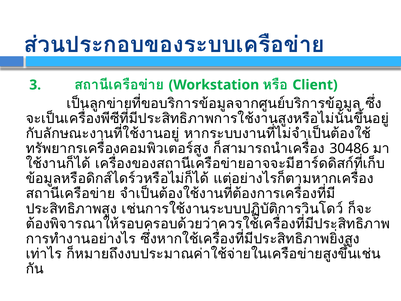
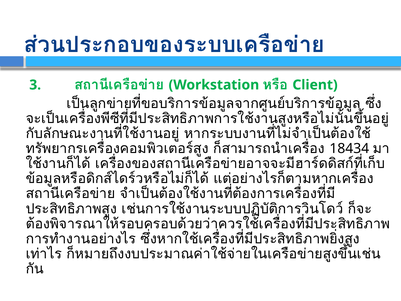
30486: 30486 -> 18434
